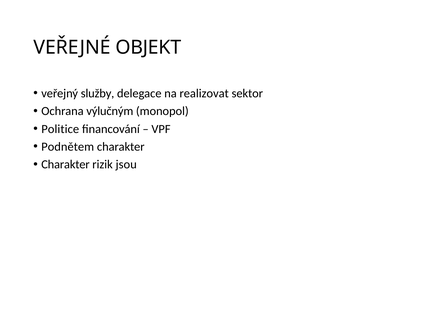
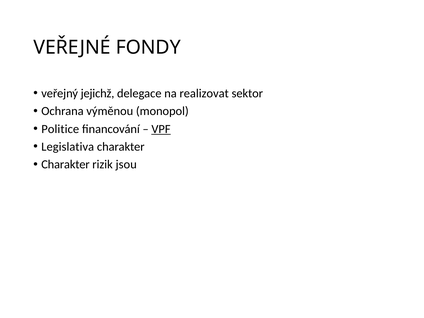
OBJEKT: OBJEKT -> FONDY
služby: služby -> jejichž
výlučným: výlučným -> výměnou
VPF underline: none -> present
Podnětem: Podnětem -> Legislativa
